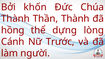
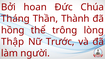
khốn: khốn -> hoan
Thành at (15, 19): Thành -> Tháng
dựng: dựng -> trông
Cánh: Cánh -> Thập
